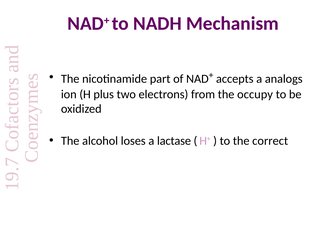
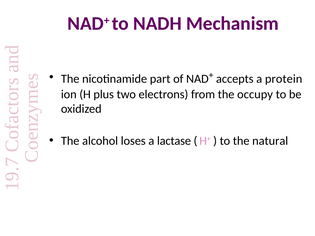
analogs: analogs -> protein
correct: correct -> natural
